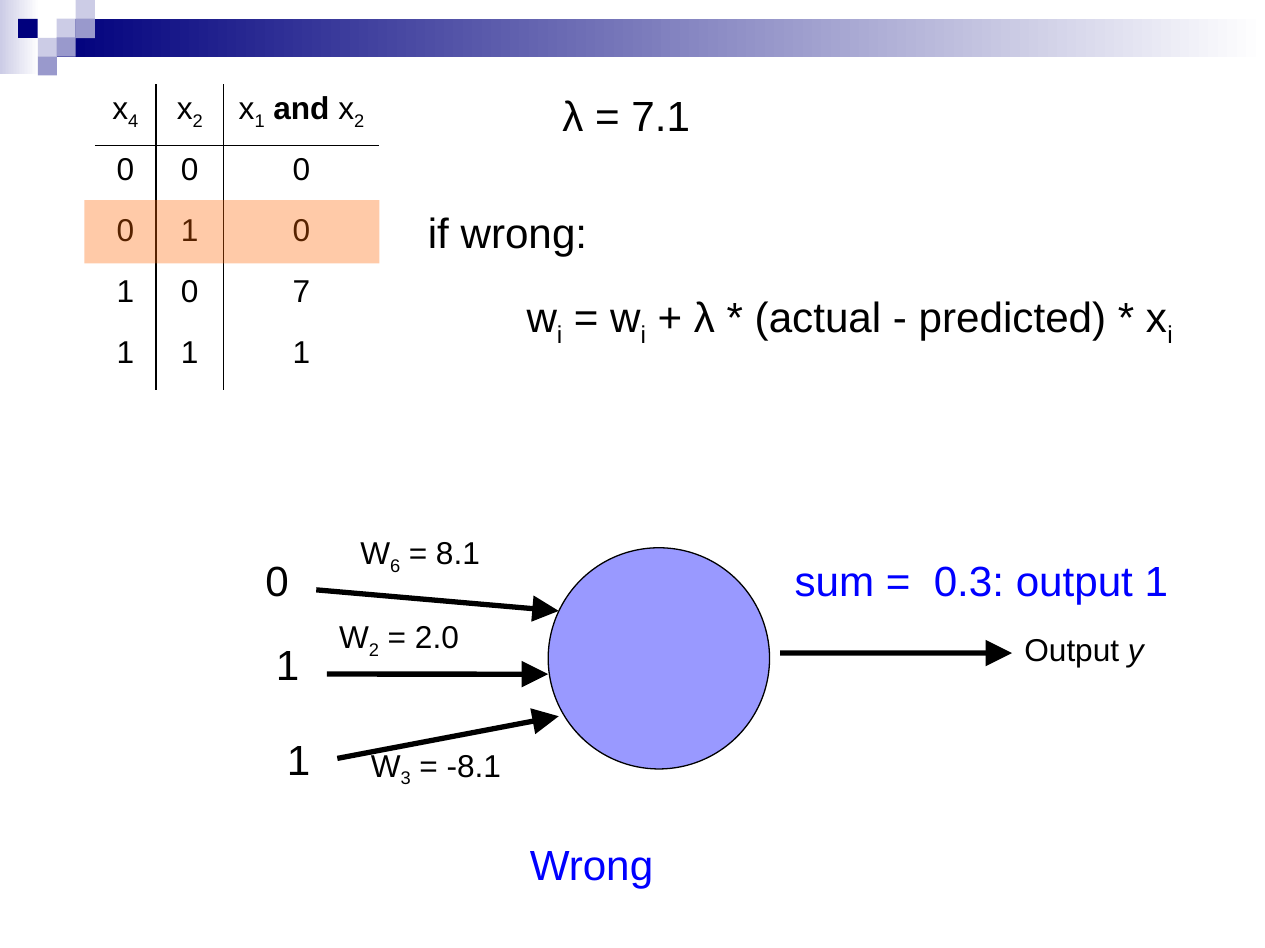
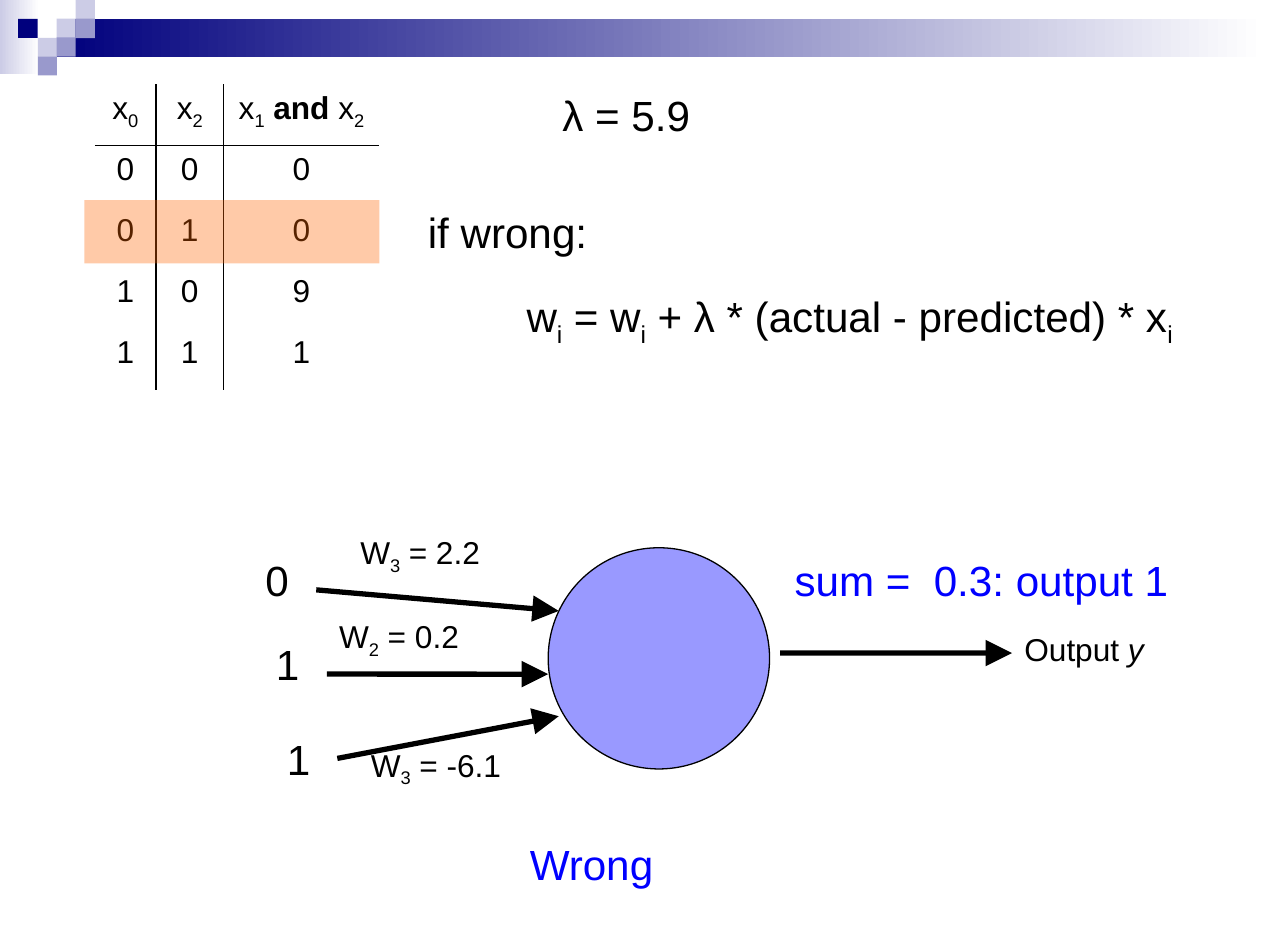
4 at (133, 121): 4 -> 0
7.1: 7.1 -> 5.9
7: 7 -> 9
6 at (395, 567): 6 -> 3
8.1: 8.1 -> 2.2
2.0: 2.0 -> 0.2
-8.1: -8.1 -> -6.1
